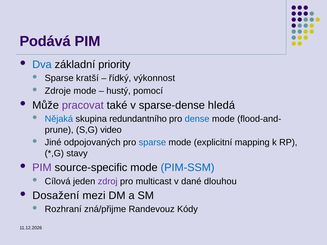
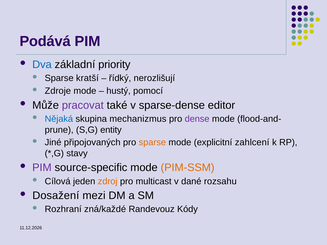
výkonnost: výkonnost -> nerozlišují
hledá: hledá -> editor
redundantního: redundantního -> mechanizmus
dense colour: blue -> purple
video: video -> entity
odpojovaných: odpojovaných -> připojovaných
sparse at (152, 143) colour: blue -> orange
mapping: mapping -> zahlcení
PIM-SSM colour: blue -> orange
zdroj colour: purple -> orange
dlouhou: dlouhou -> rozsahu
zná/přijme: zná/přijme -> zná/každé
